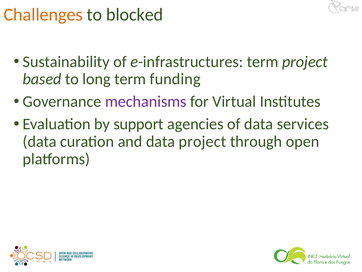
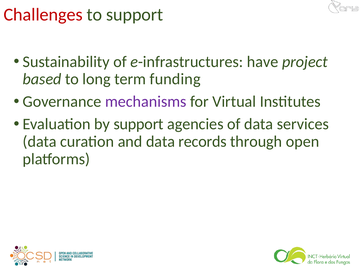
Challenges colour: orange -> red
to blocked: blocked -> support
e-infrastructures term: term -> have
data project: project -> records
